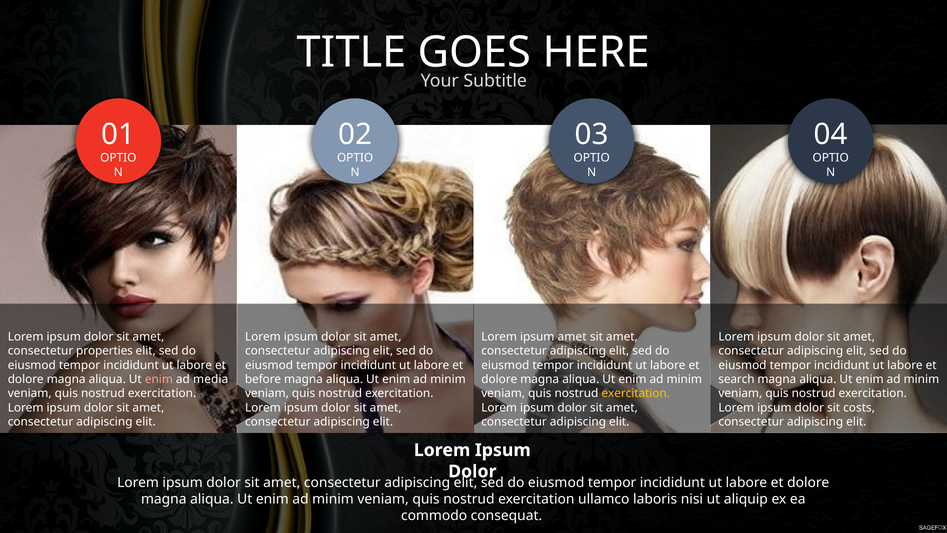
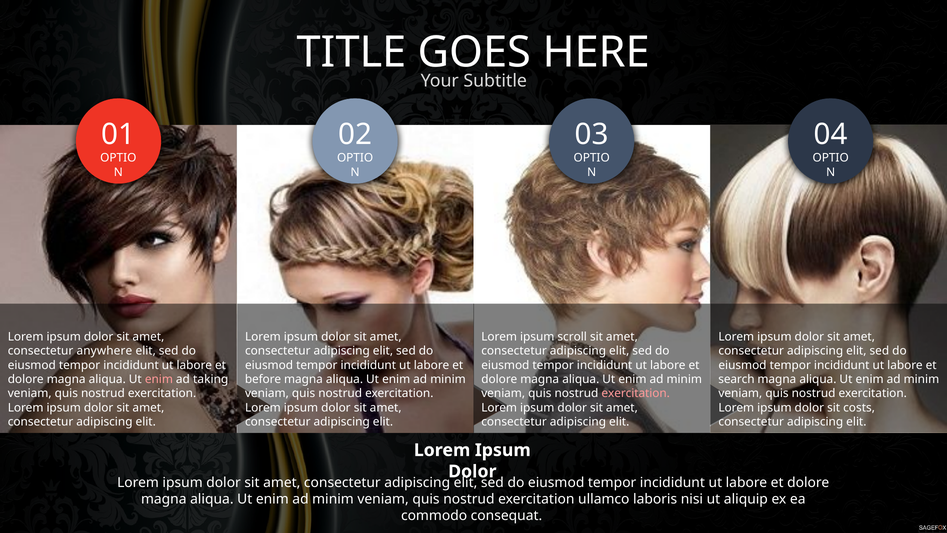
ipsum amet: amet -> scroll
properties: properties -> anywhere
media: media -> taking
exercitation at (636, 393) colour: yellow -> pink
